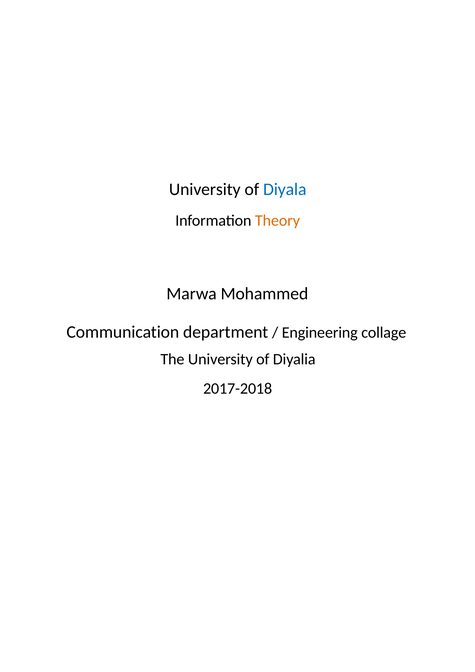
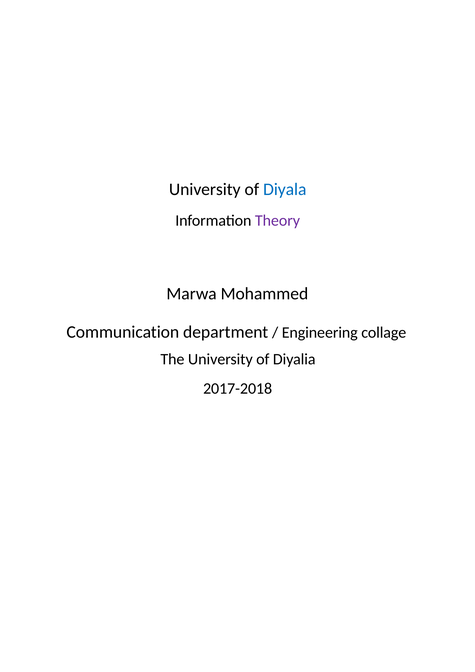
Theory colour: orange -> purple
